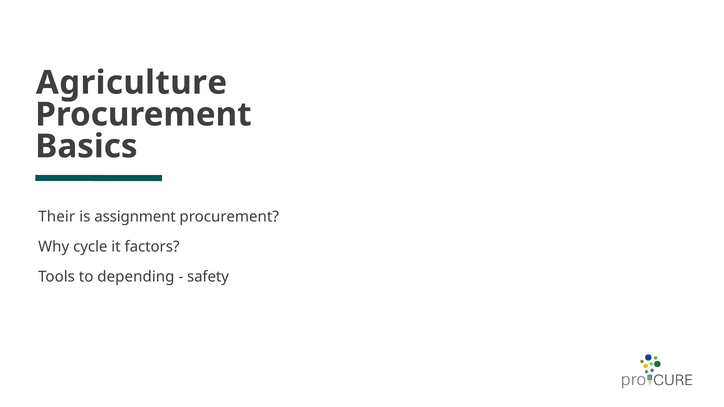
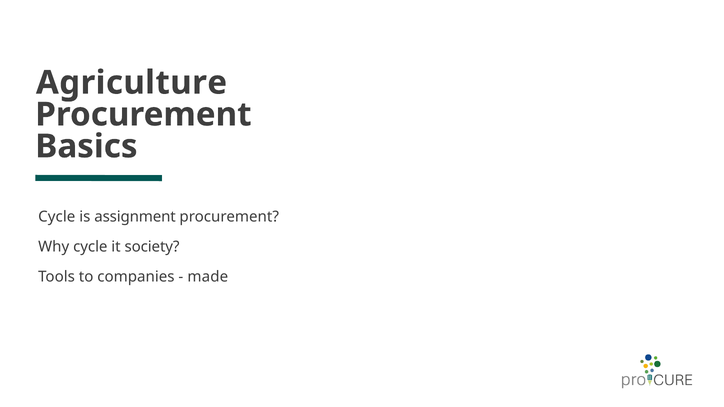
Their at (57, 217): Their -> Cycle
factors: factors -> society
depending: depending -> companies
safety: safety -> made
